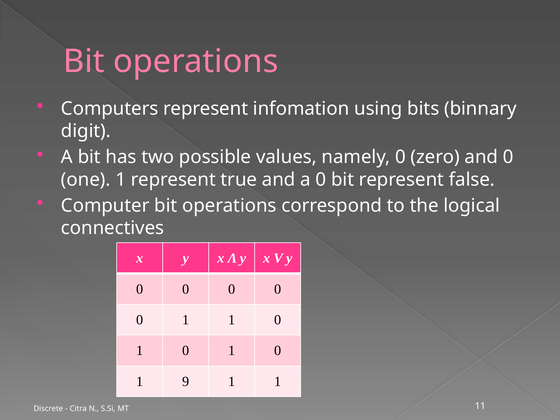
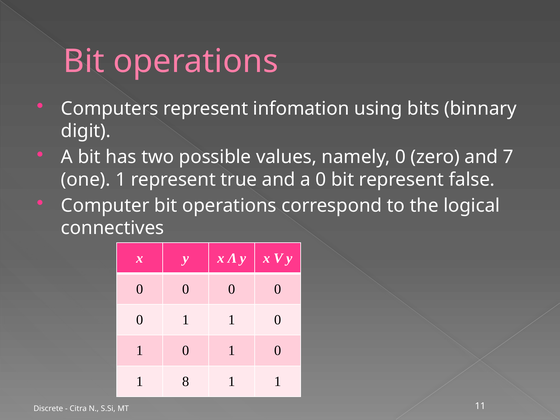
and 0: 0 -> 7
9: 9 -> 8
